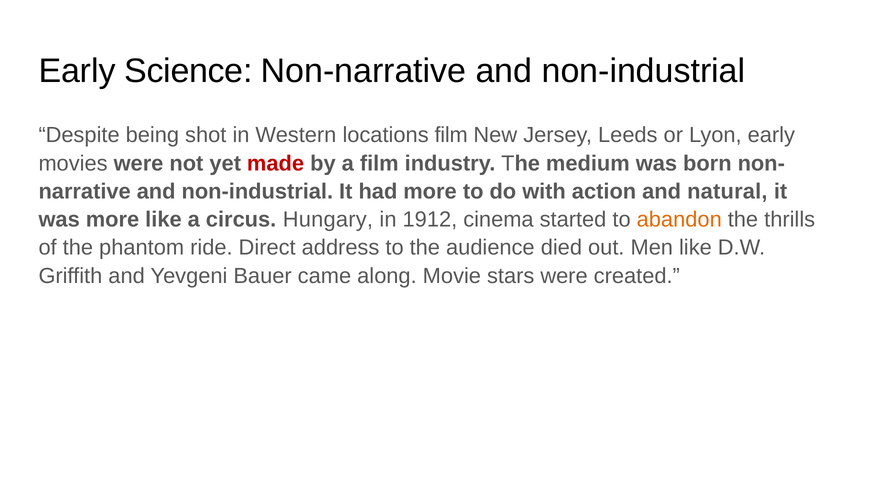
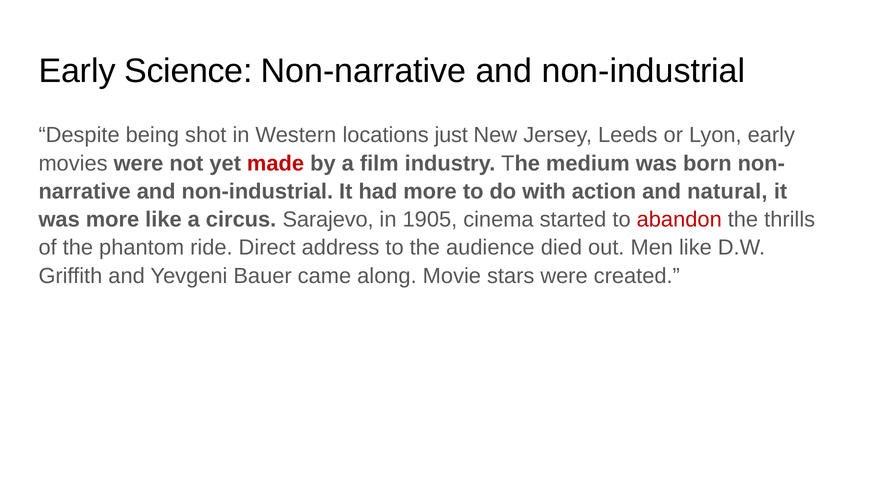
locations film: film -> just
Hungary: Hungary -> Sarajevo
1912: 1912 -> 1905
abandon colour: orange -> red
